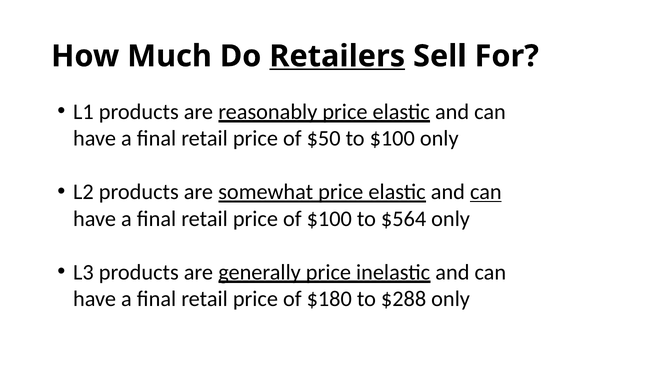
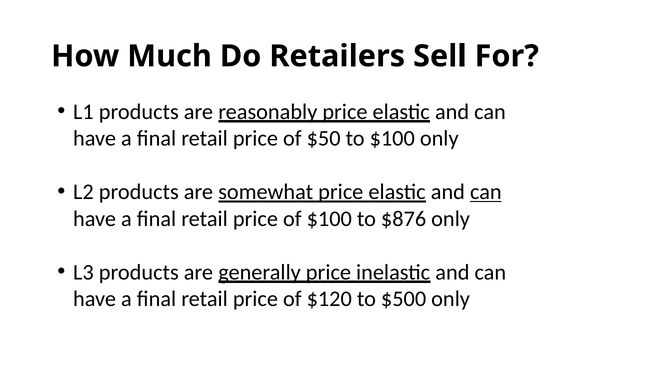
Retailers underline: present -> none
$564: $564 -> $876
$180: $180 -> $120
$288: $288 -> $500
